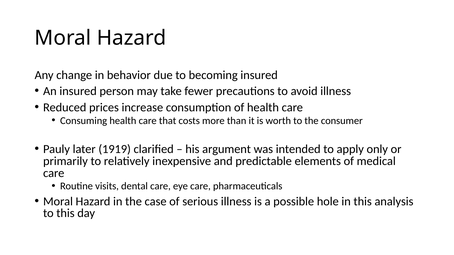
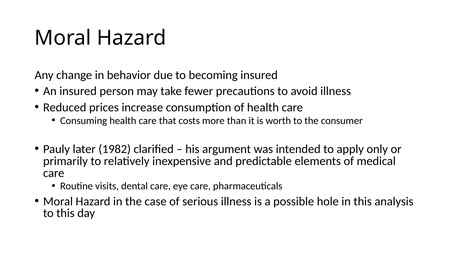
1919: 1919 -> 1982
